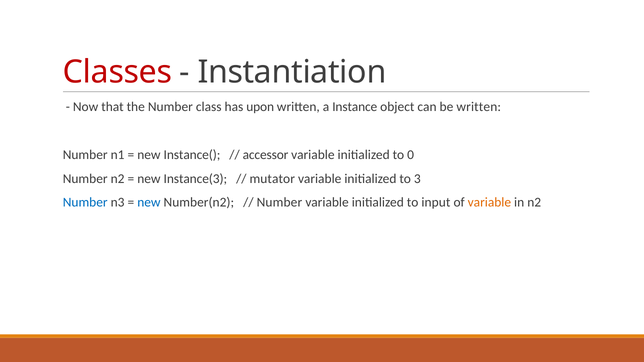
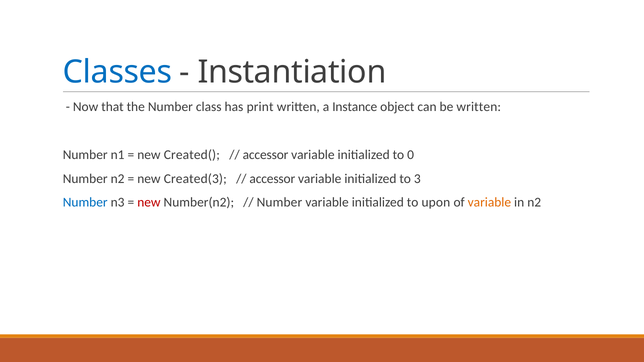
Classes colour: red -> blue
upon: upon -> print
Instance(: Instance( -> Created(
Instance(3: Instance(3 -> Created(3
mutator at (272, 179): mutator -> accessor
new at (149, 203) colour: blue -> red
input: input -> upon
